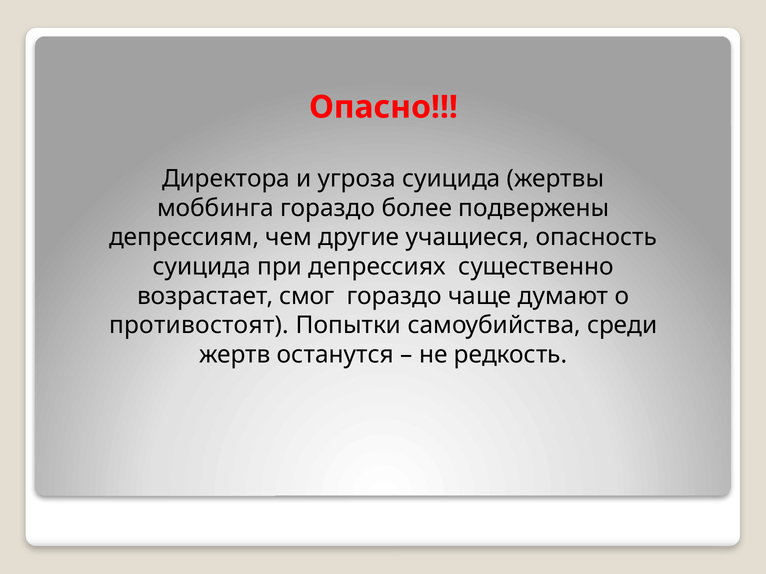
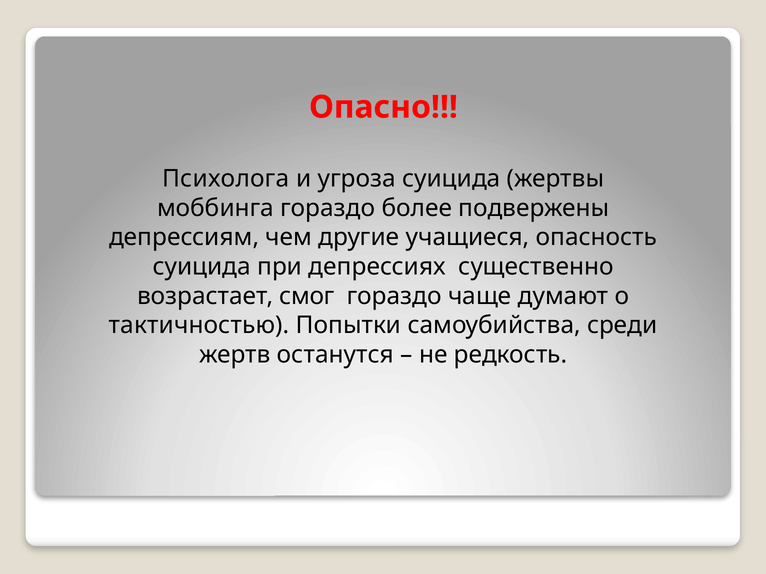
Директора: Директора -> Психолога
противостоят: противостоят -> тактичностью
